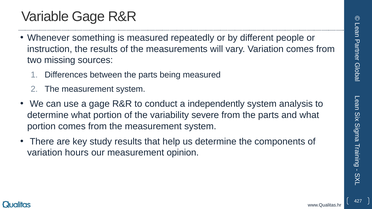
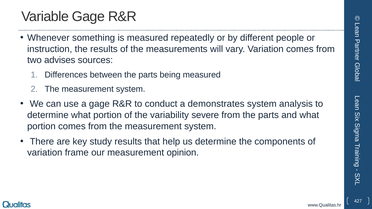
missing: missing -> advises
independently: independently -> demonstrates
hours: hours -> frame
